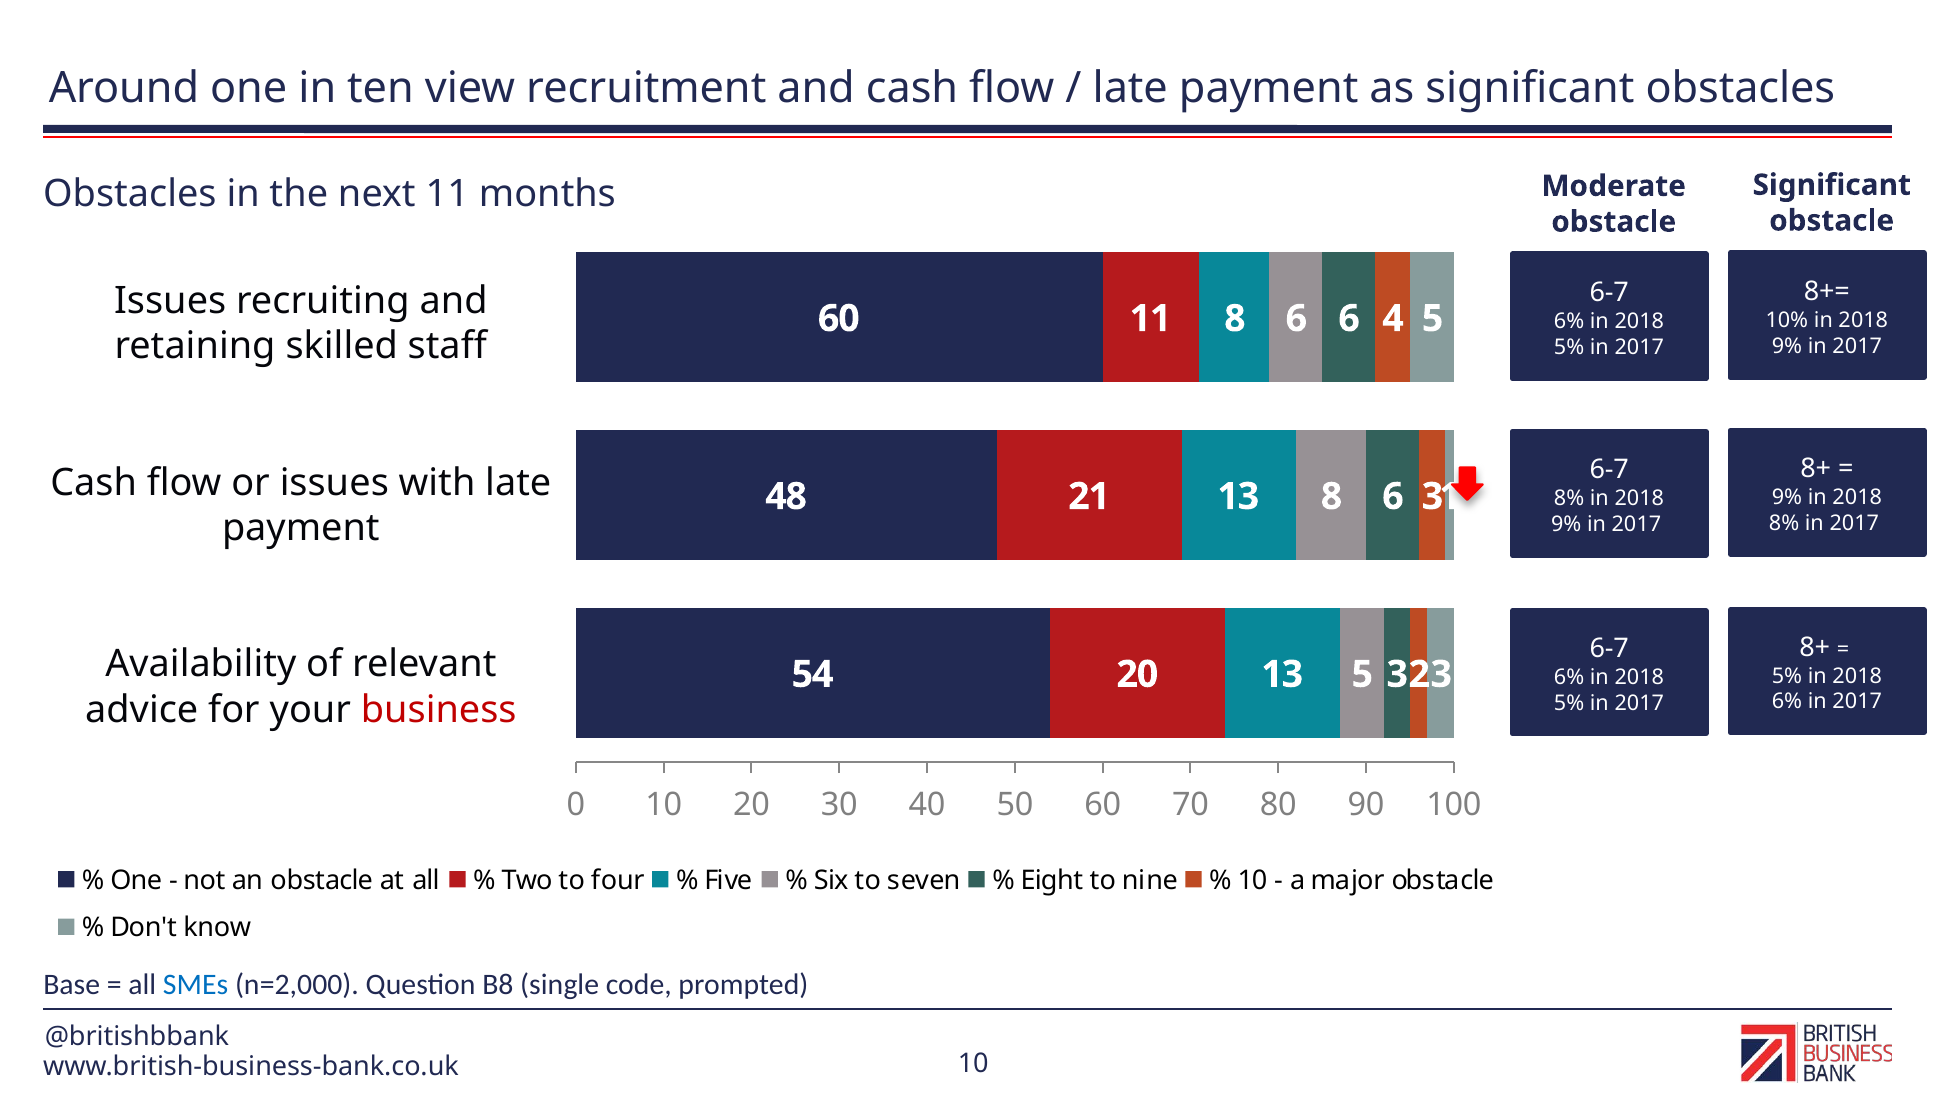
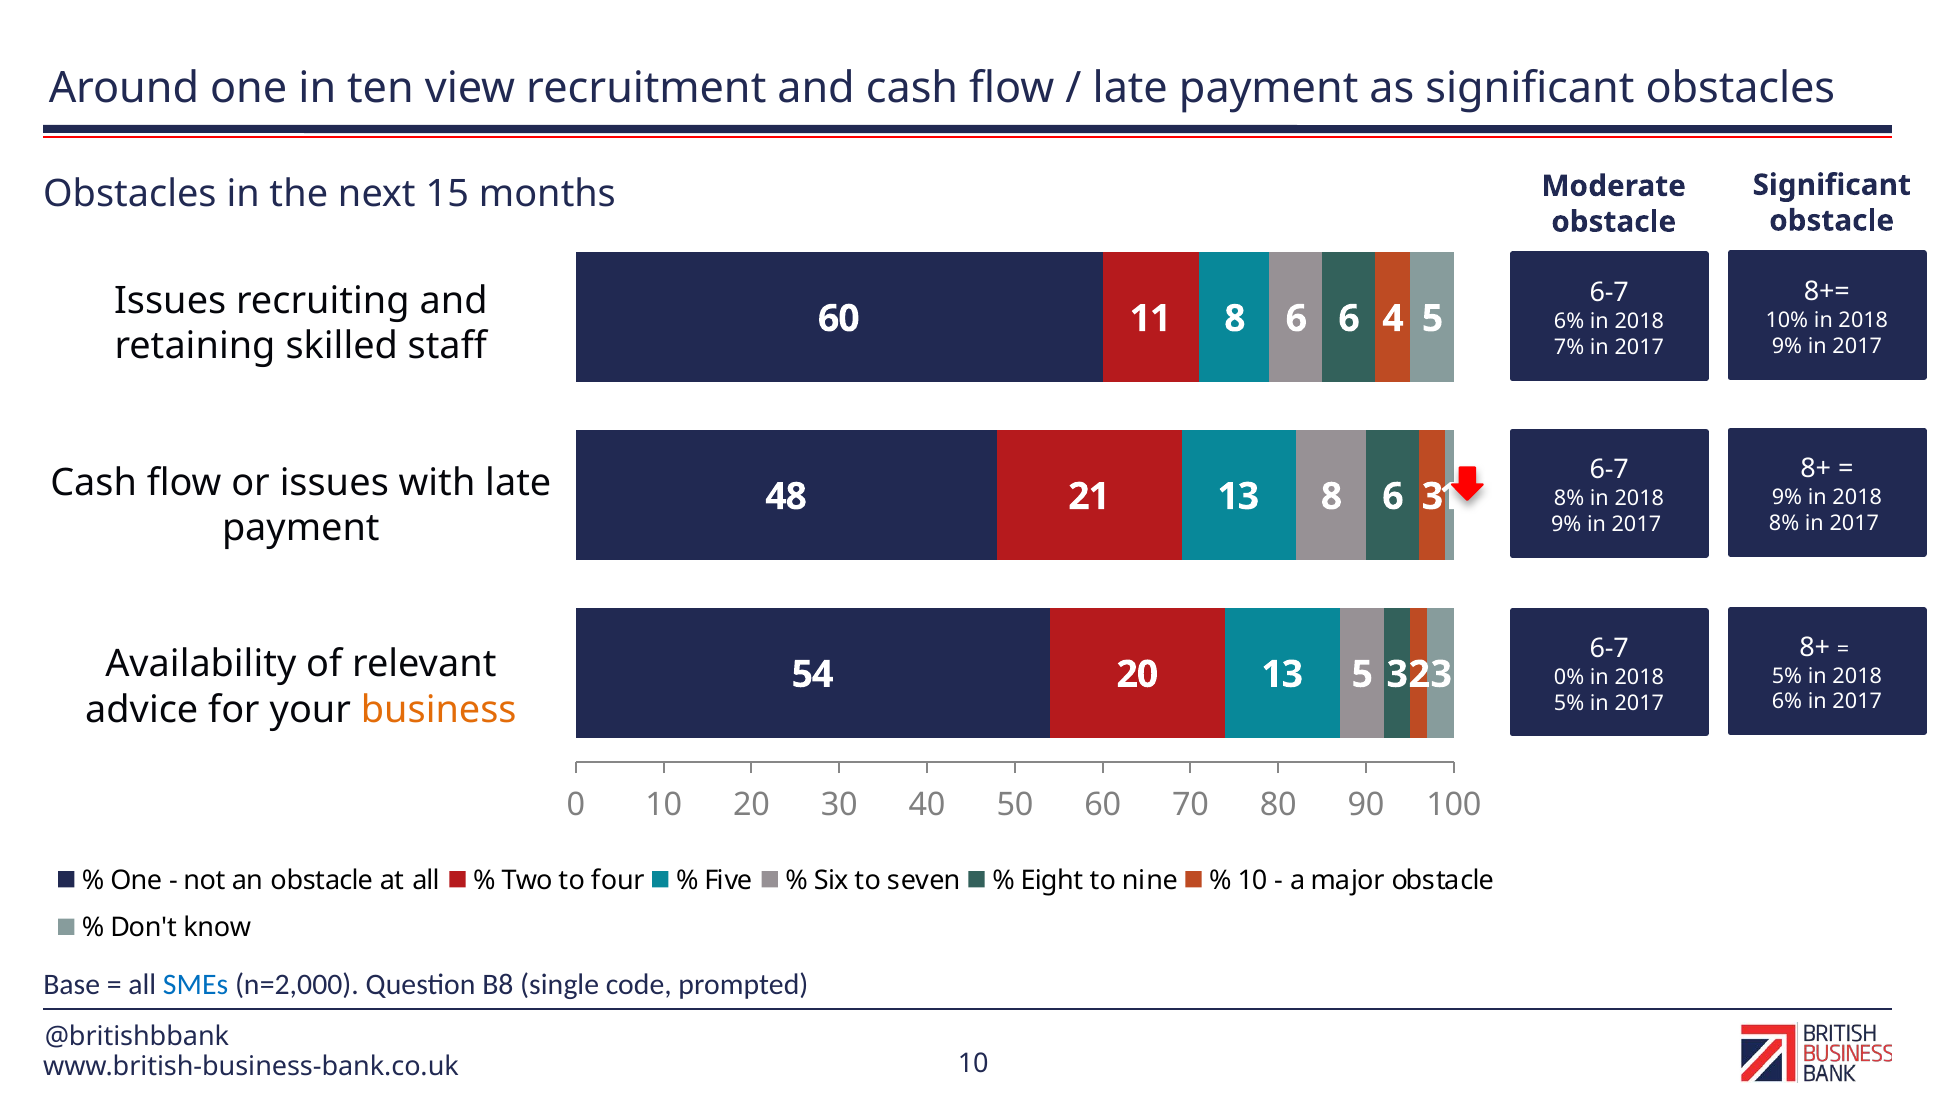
next 11: 11 -> 15
5% at (1569, 347): 5% -> 7%
6% at (1569, 677): 6% -> 0%
business colour: red -> orange
